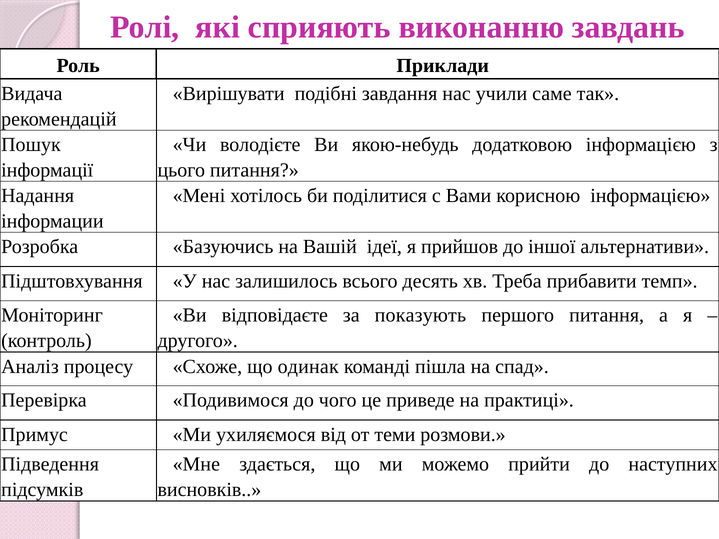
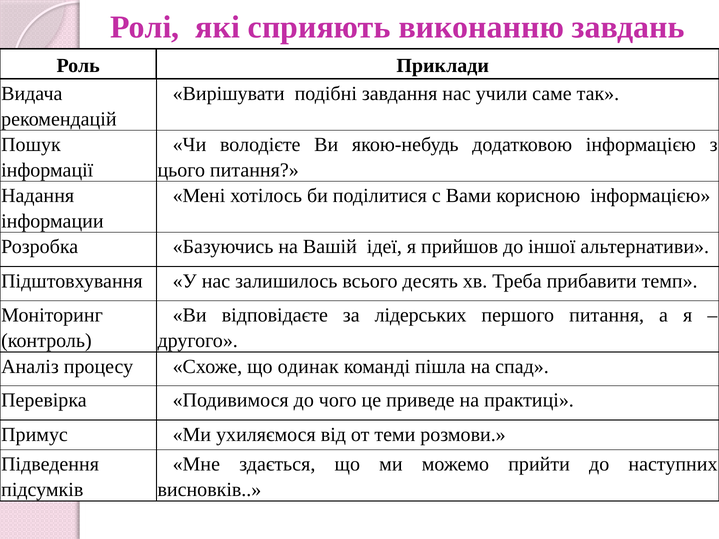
показують: показують -> лідерських
